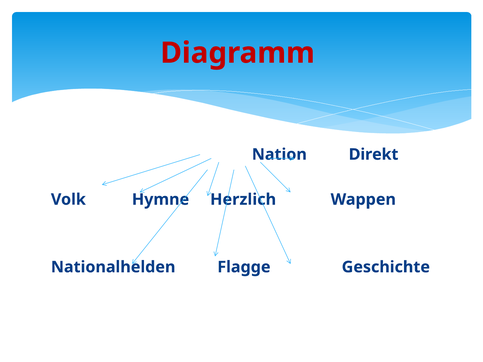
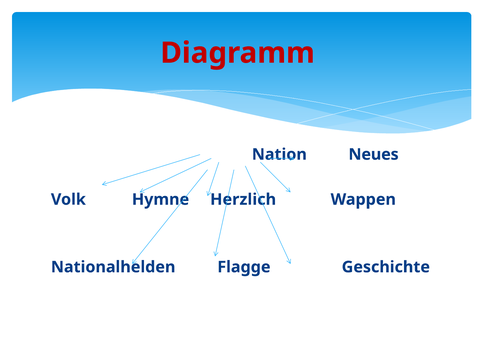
Direkt: Direkt -> Neues
